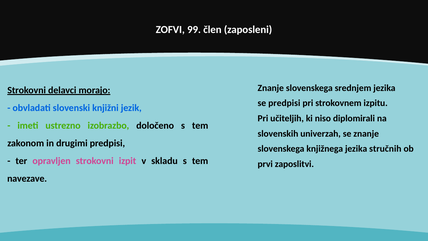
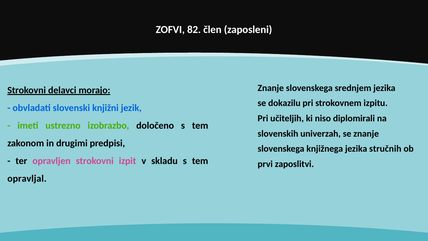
99: 99 -> 82
se predpisi: predpisi -> dokazilu
navezave: navezave -> opravljal
